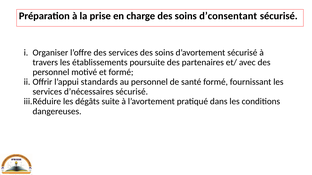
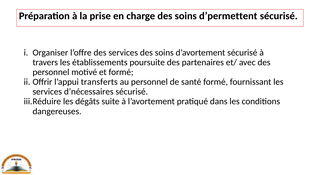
d’consentant: d’consentant -> d’permettent
standards: standards -> transferts
